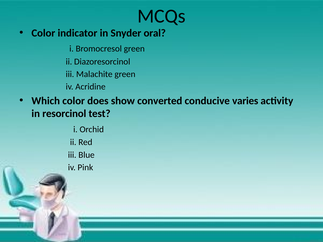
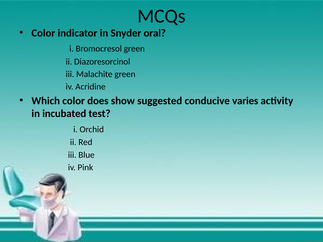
converted: converted -> suggested
resorcinol: resorcinol -> incubated
